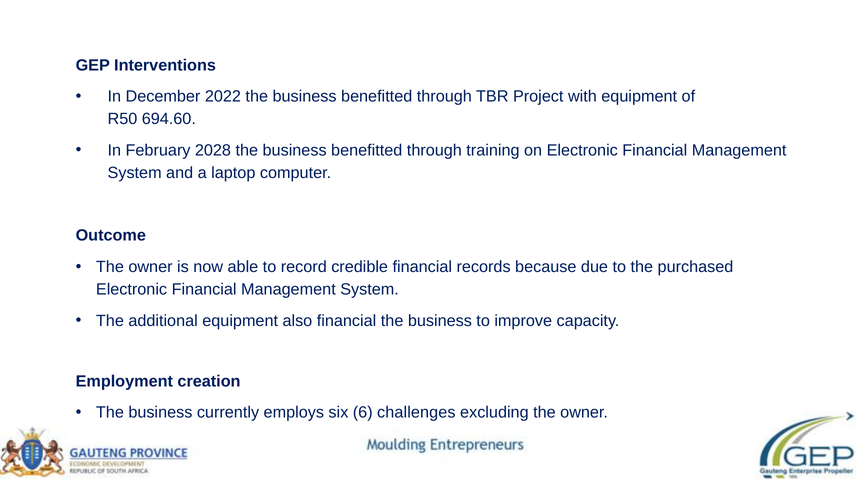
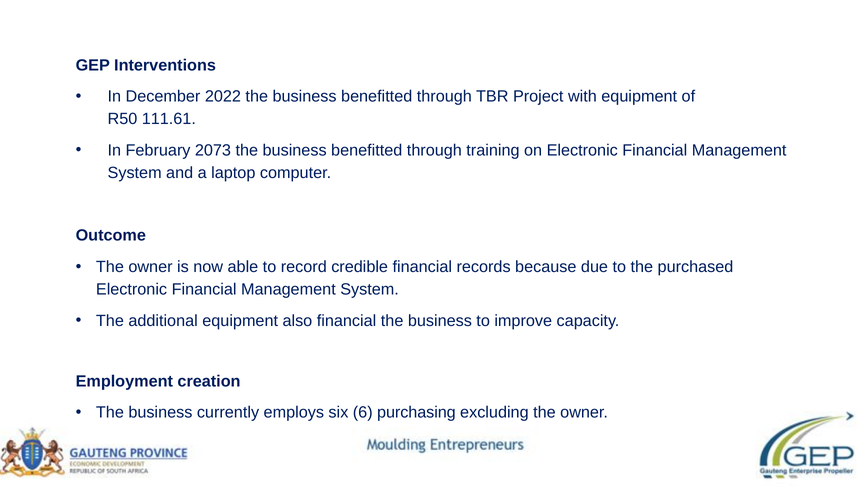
694.60: 694.60 -> 111.61
2028: 2028 -> 2073
challenges: challenges -> purchasing
